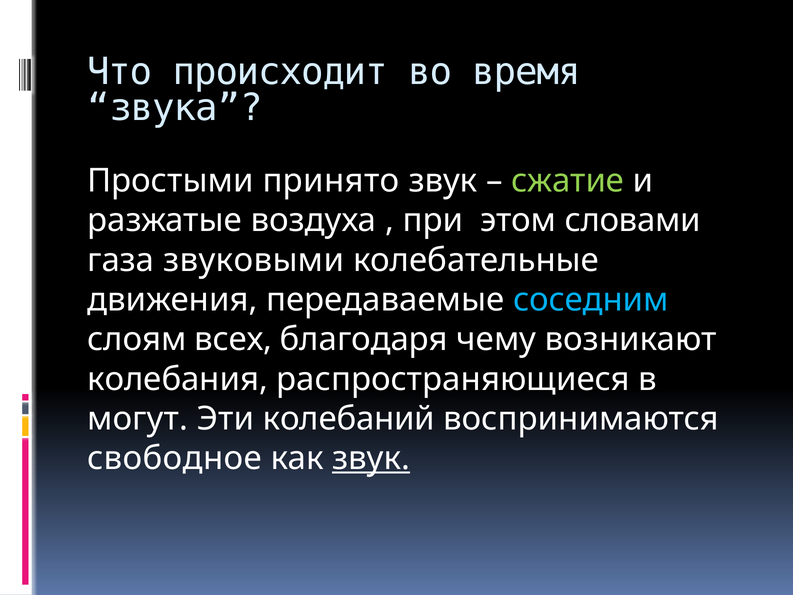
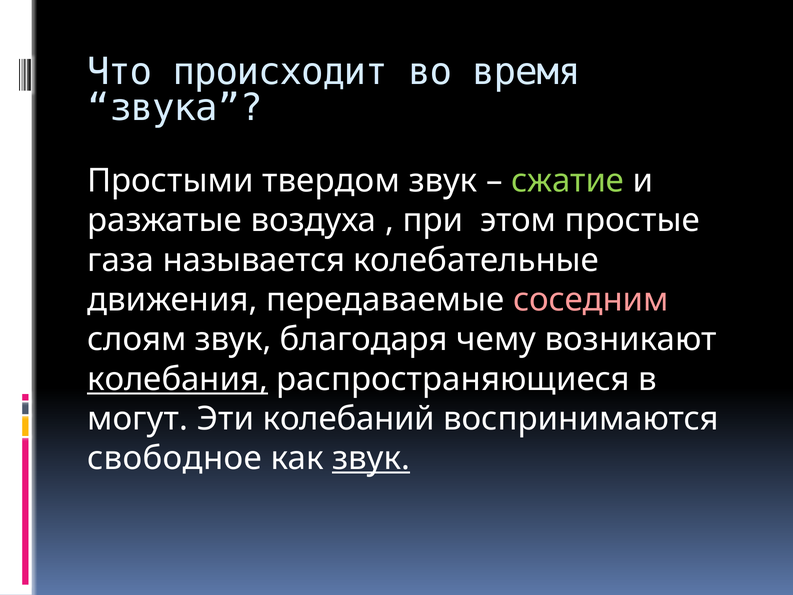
принято: принято -> твердом
словами: словами -> простые
звуковыми: звуковыми -> называется
соседним colour: light blue -> pink
слоям всех: всех -> звук
колебания underline: none -> present
